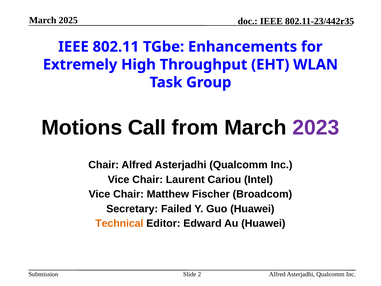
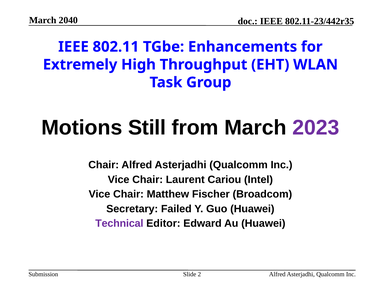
2025: 2025 -> 2040
Call: Call -> Still
Technical colour: orange -> purple
